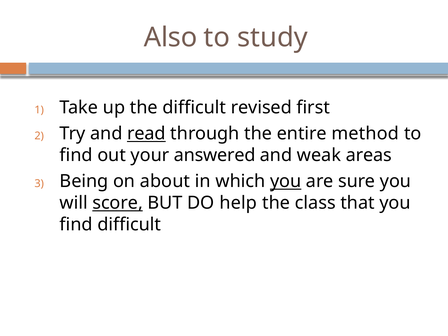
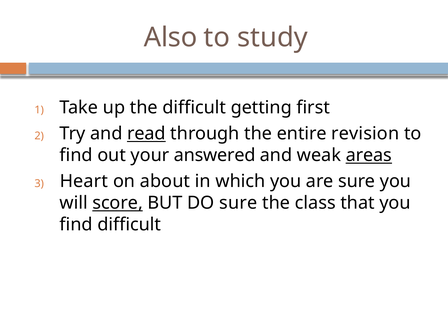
revised: revised -> getting
method: method -> revision
areas underline: none -> present
Being: Being -> Heart
you at (286, 181) underline: present -> none
DO help: help -> sure
